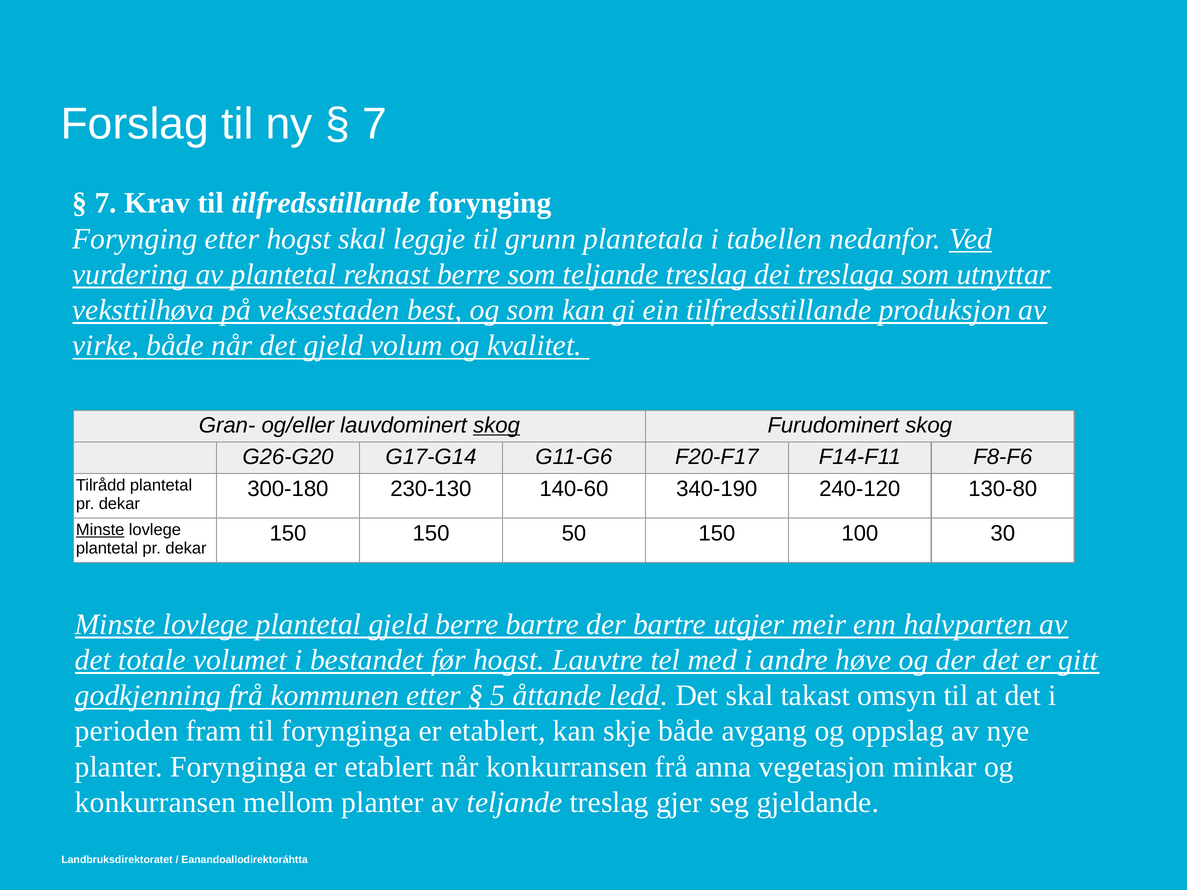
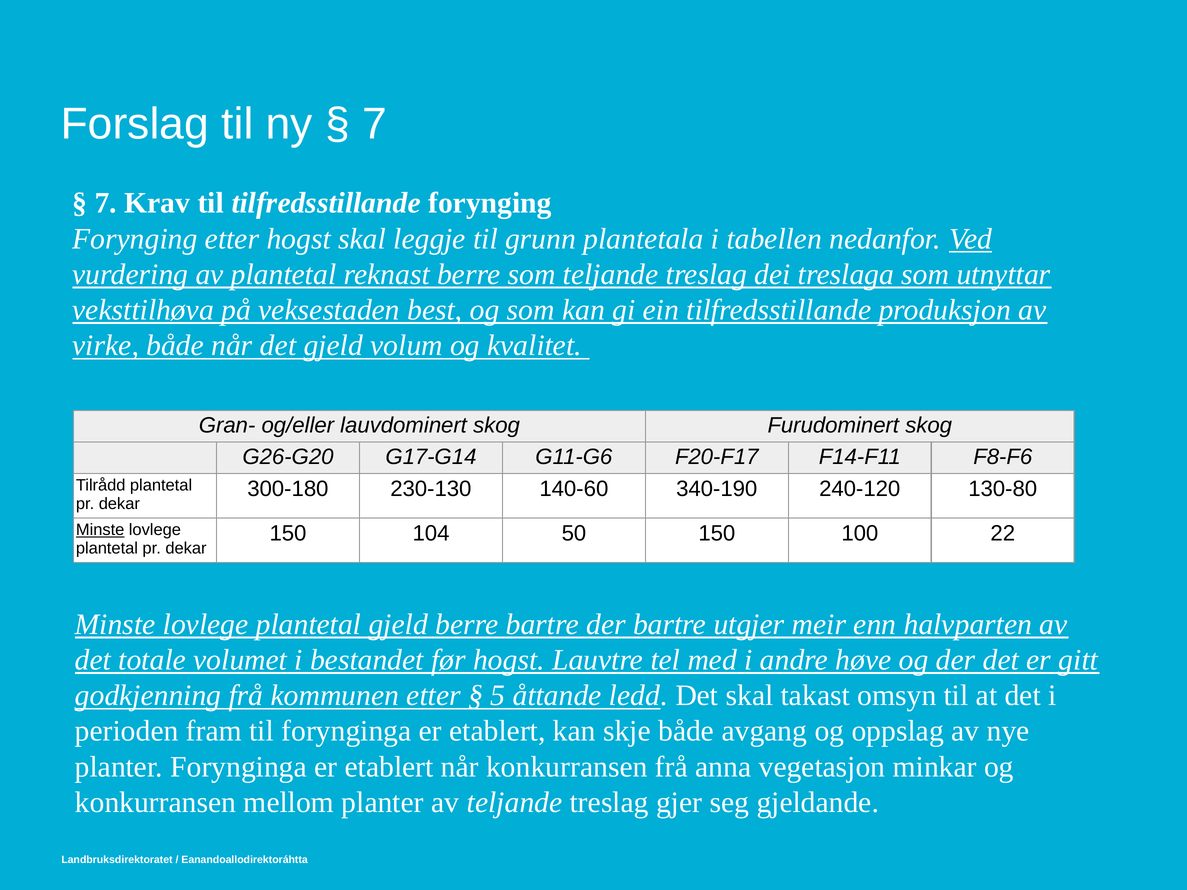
skog at (497, 426) underline: present -> none
150 150: 150 -> 104
30: 30 -> 22
